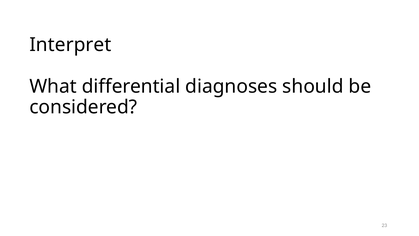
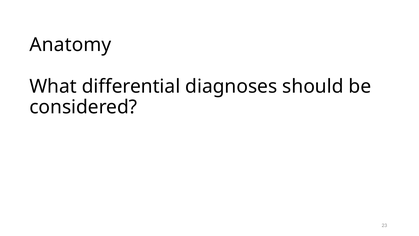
Interpret: Interpret -> Anatomy
